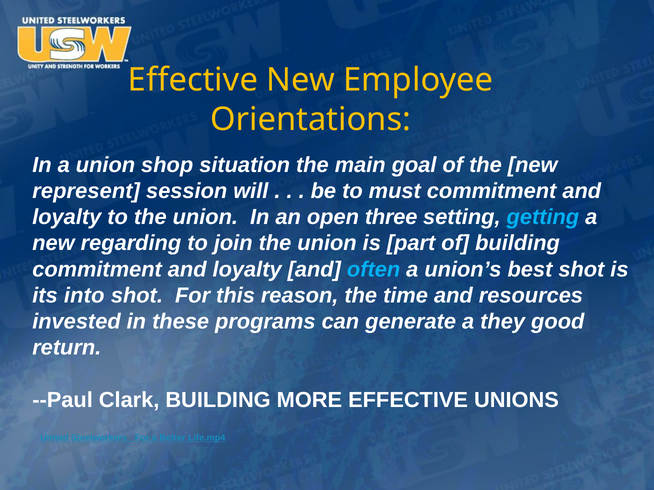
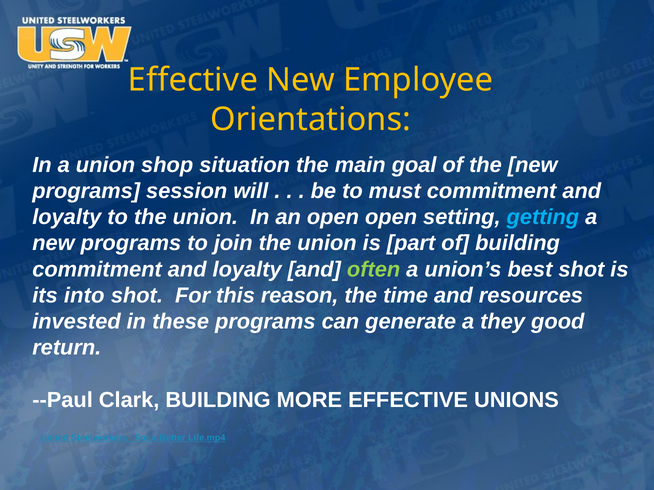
represent at (86, 191): represent -> programs
open three: three -> open
regarding at (131, 243): regarding -> programs
often colour: light blue -> light green
